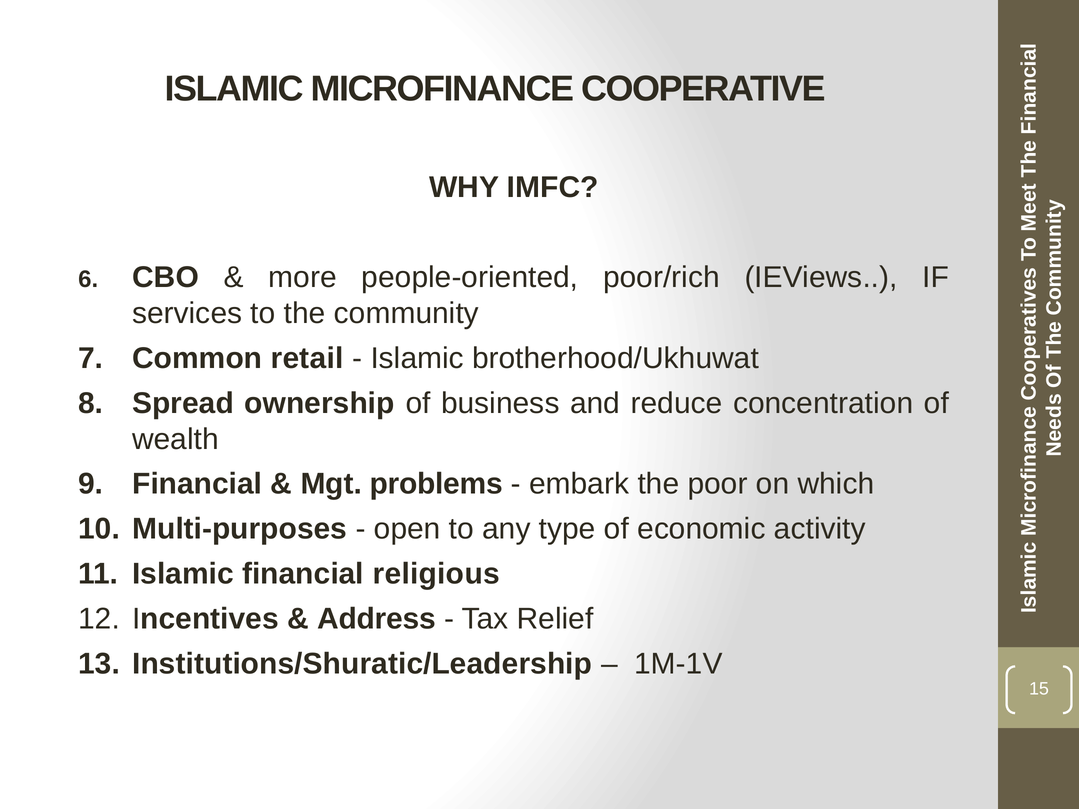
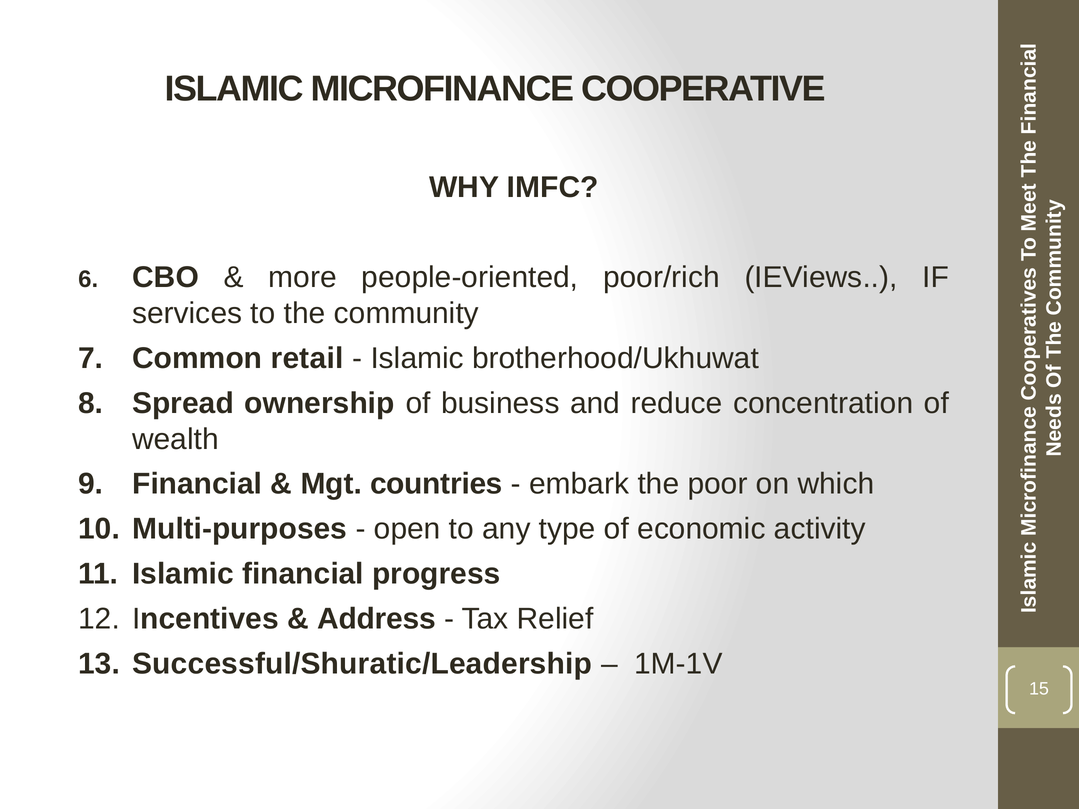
problems: problems -> countries
religious: religious -> progress
Institutions/Shuratic/Leadership: Institutions/Shuratic/Leadership -> Successful/Shuratic/Leadership
